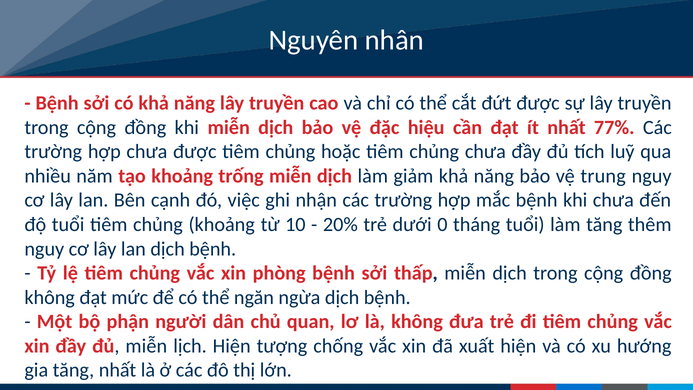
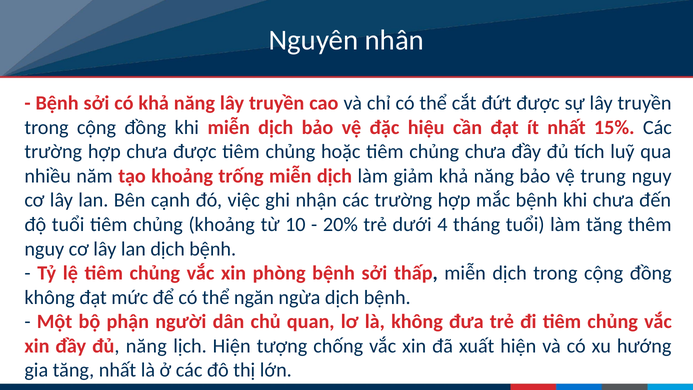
77%: 77% -> 15%
0: 0 -> 4
đủ miễn: miễn -> năng
